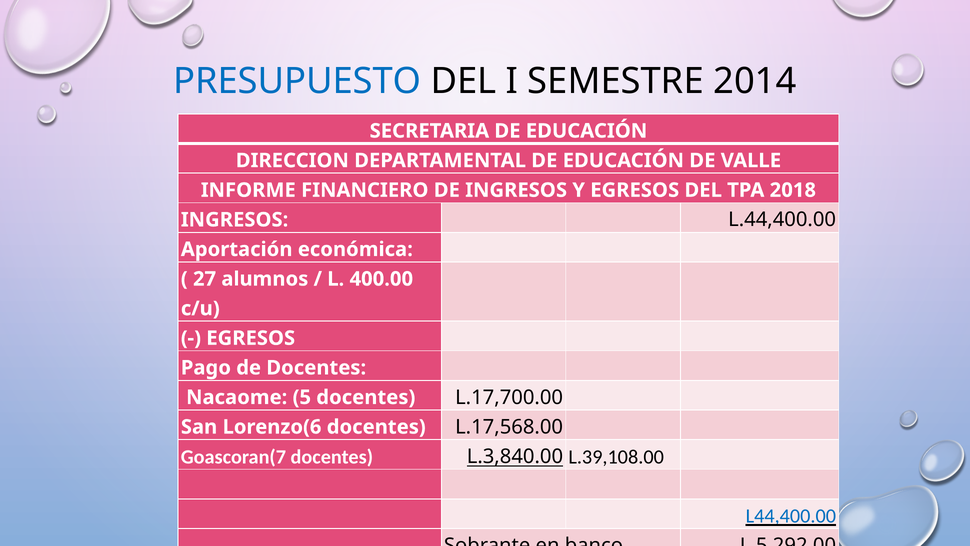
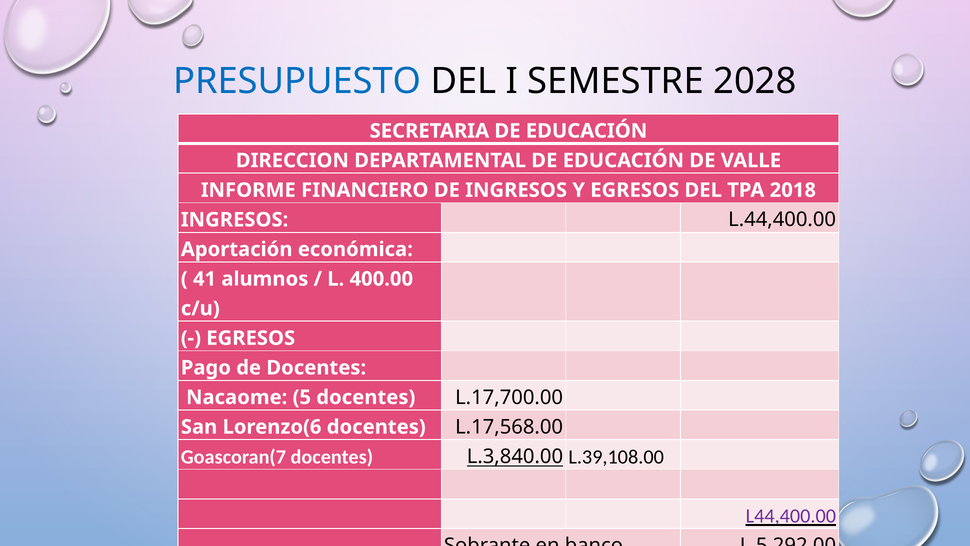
2014: 2014 -> 2028
27: 27 -> 41
L44,400.00 colour: blue -> purple
